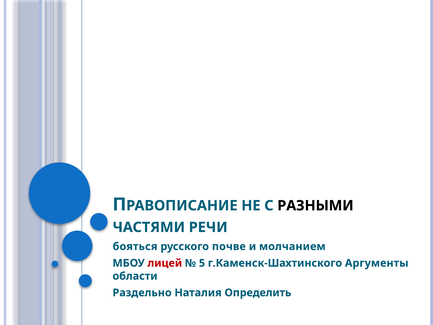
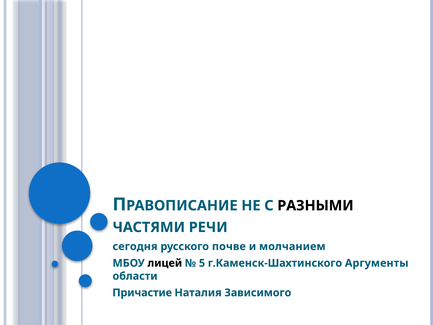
бояться: бояться -> сегодня
лицей colour: red -> black
Раздельно: Раздельно -> Причастие
Определить: Определить -> Зависимого
